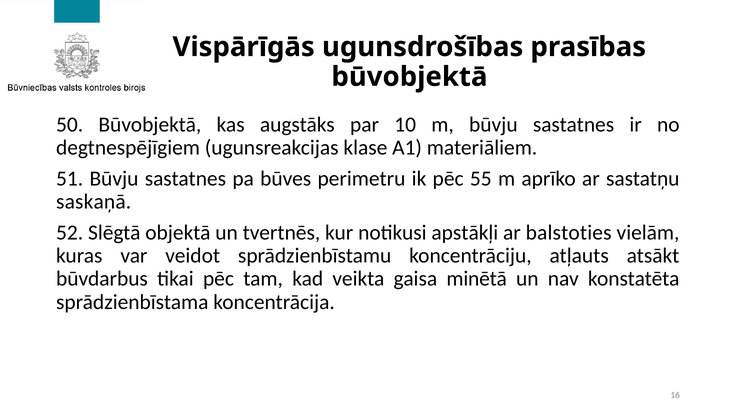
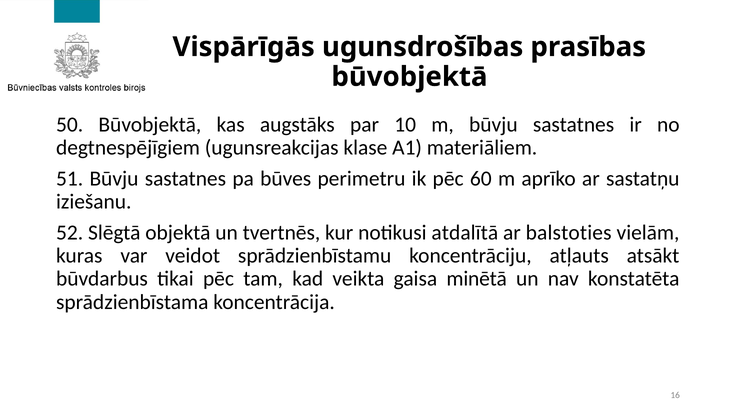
55: 55 -> 60
saskaņā: saskaņā -> iziešanu
apstākļi: apstākļi -> atdalītā
